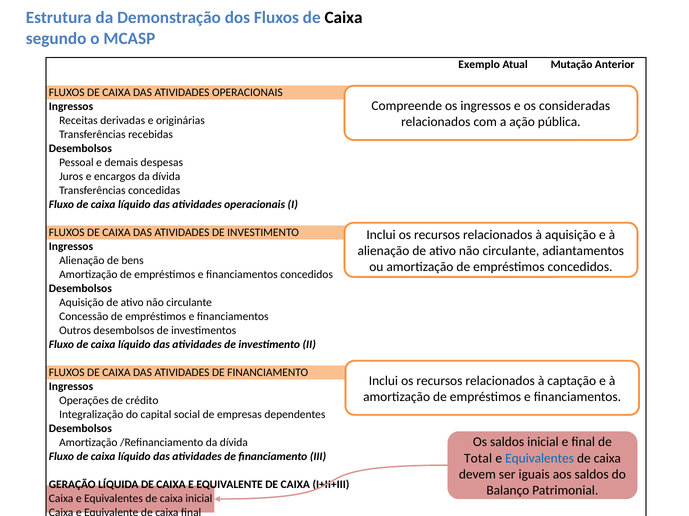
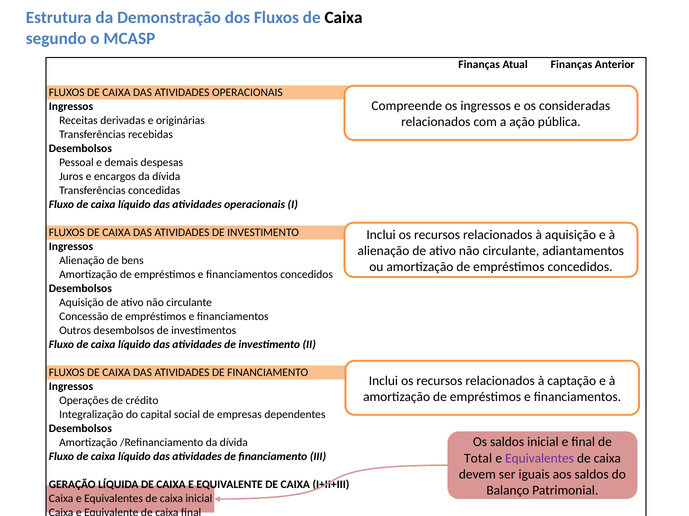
Exemplo at (479, 65): Exemplo -> Finanças
Atual Mutação: Mutação -> Finanças
Equivalentes at (540, 459) colour: blue -> purple
